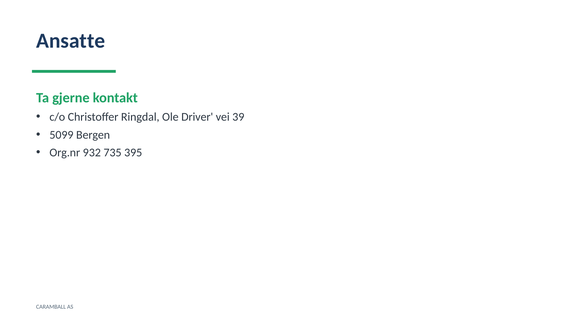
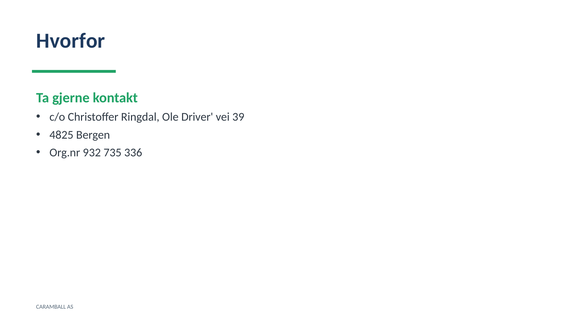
Ansatte: Ansatte -> Hvorfor
5099: 5099 -> 4825
395: 395 -> 336
